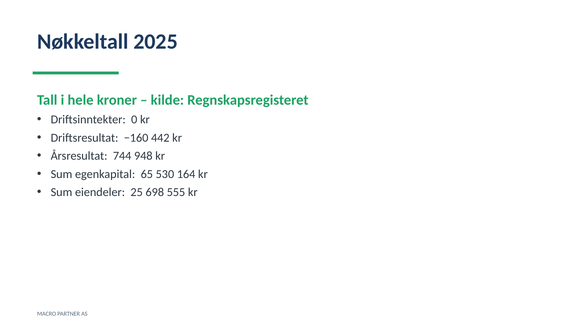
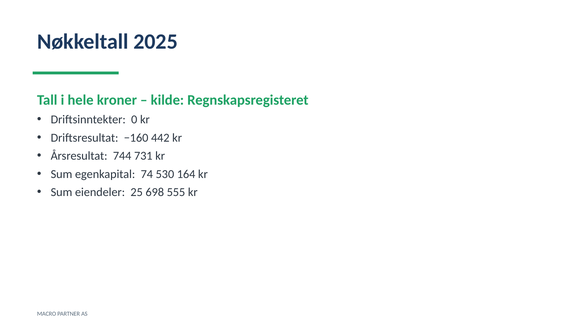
948: 948 -> 731
65: 65 -> 74
